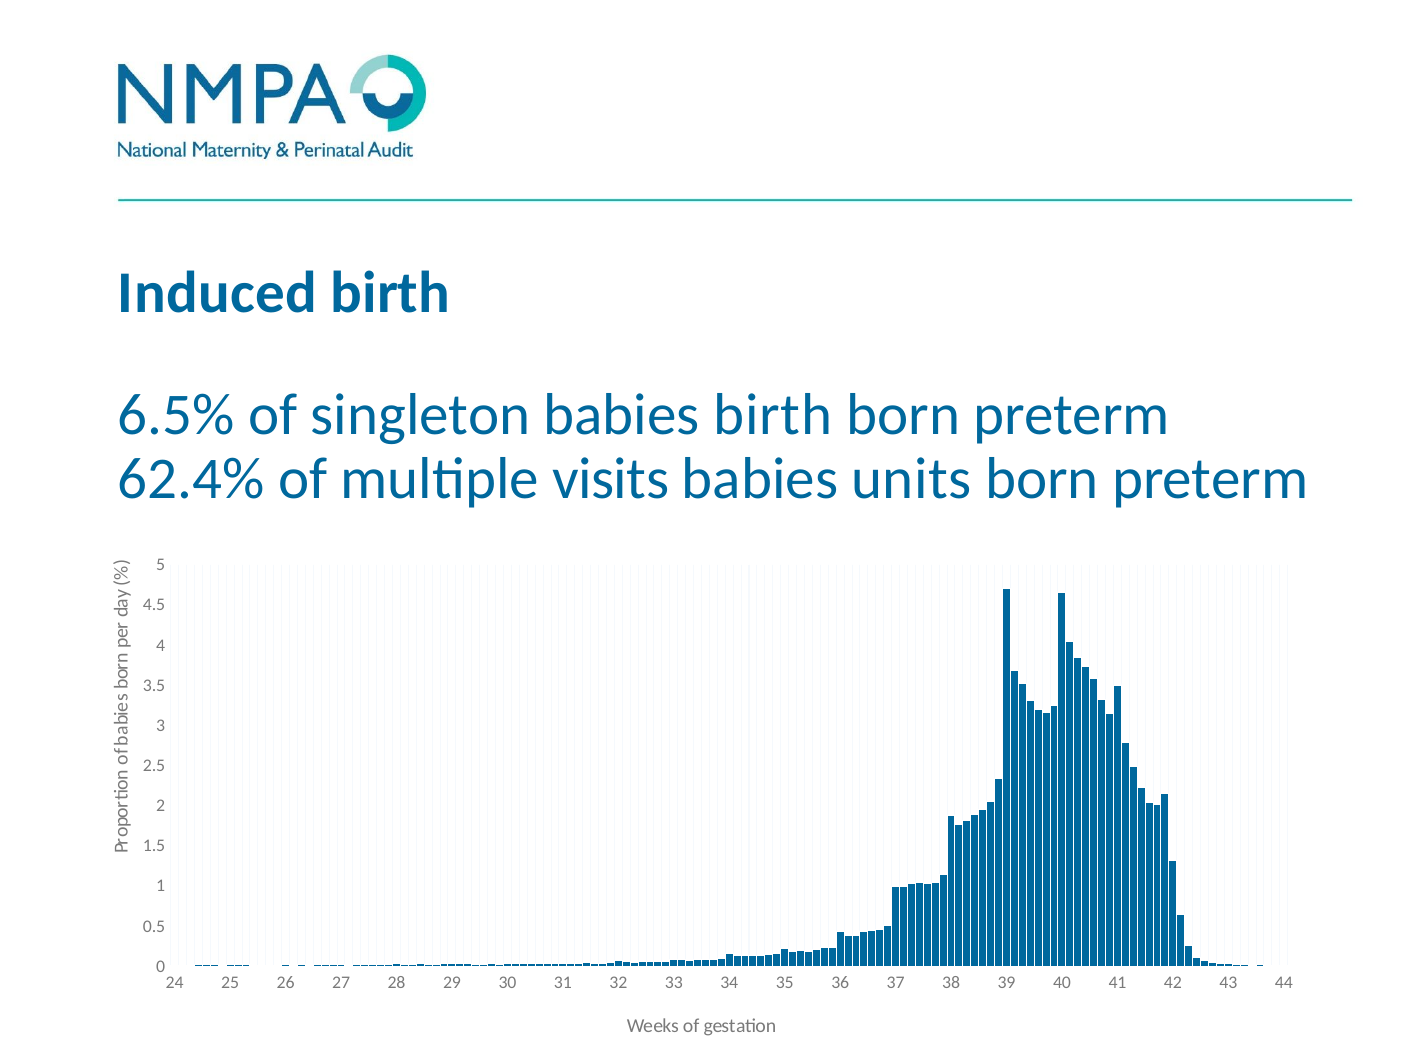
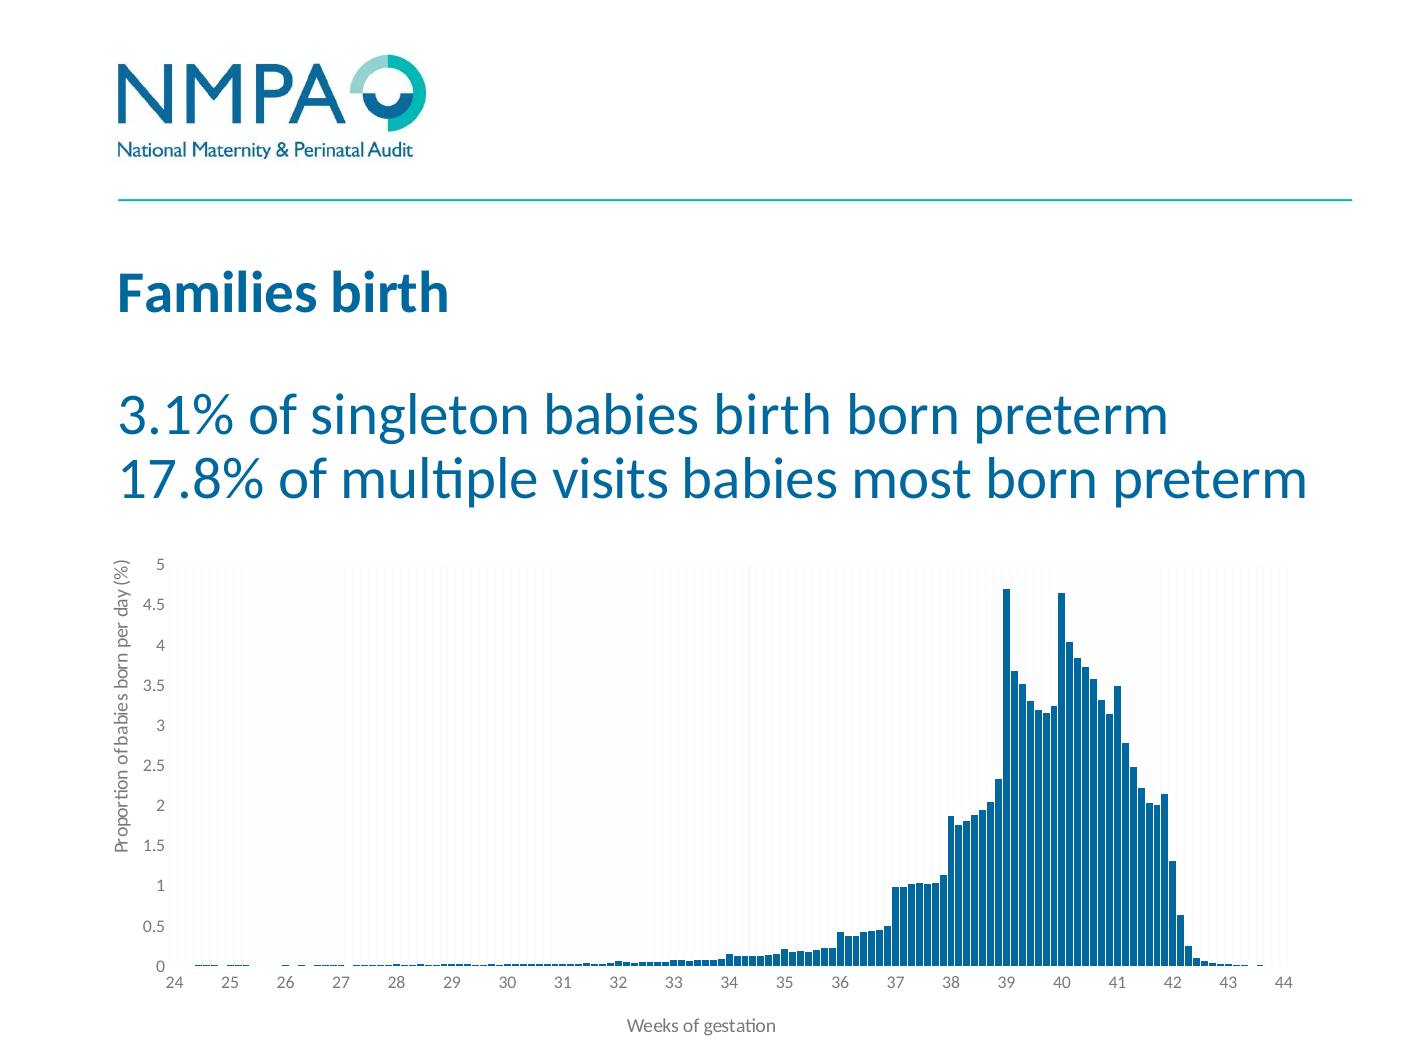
Induced: Induced -> Families
6.5%: 6.5% -> 3.1%
62.4%: 62.4% -> 17.8%
units: units -> most
